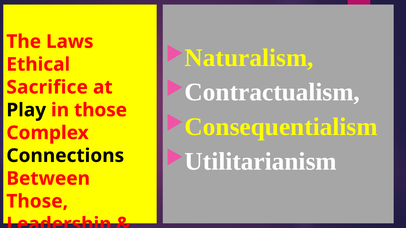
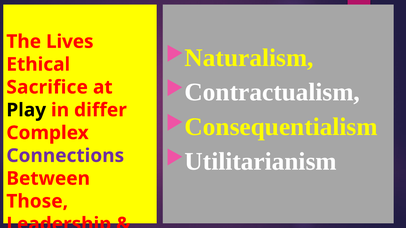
Laws: Laws -> Lives
in those: those -> differ
Connections colour: black -> purple
